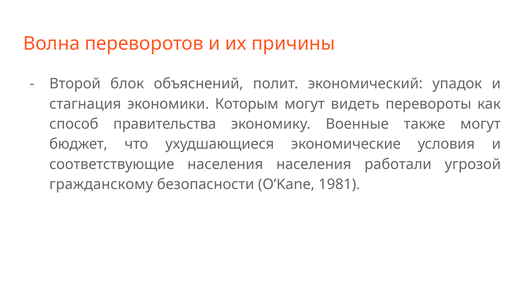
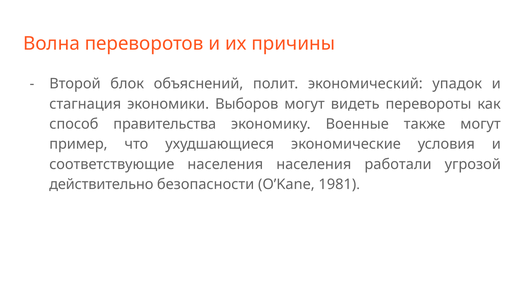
Которым: Которым -> Выборов
бюджет: бюджет -> пример
гражданскому: гражданскому -> действительно
